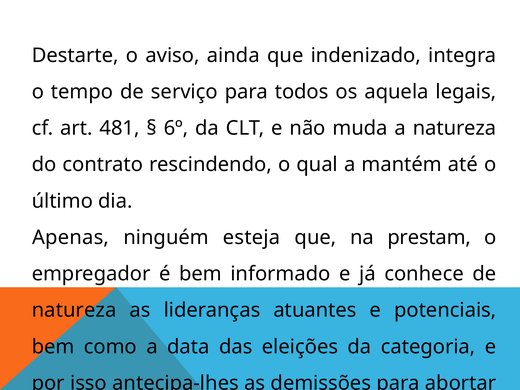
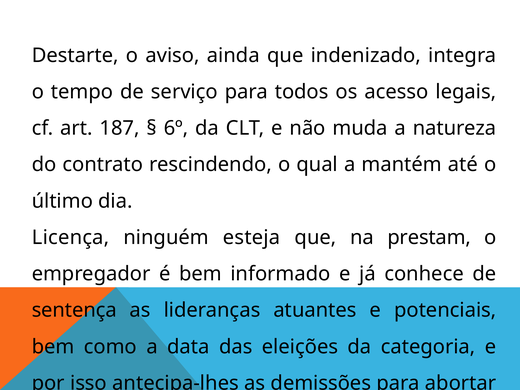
aquela: aquela -> acesso
481: 481 -> 187
Apenas: Apenas -> Licença
natureza at (74, 310): natureza -> sentença
